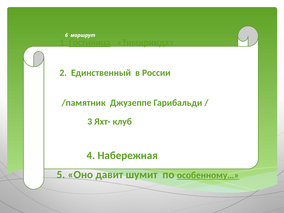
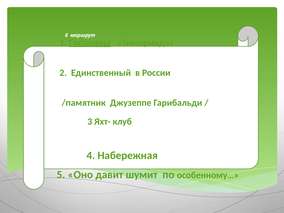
особенному… underline: present -> none
